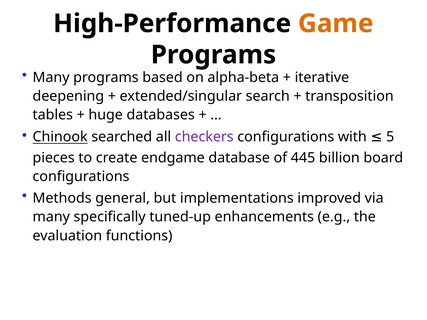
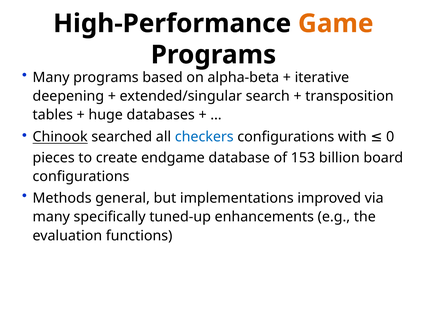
checkers colour: purple -> blue
5: 5 -> 0
445: 445 -> 153
